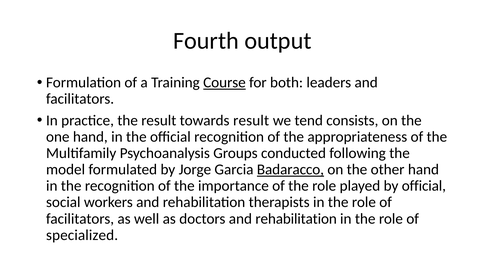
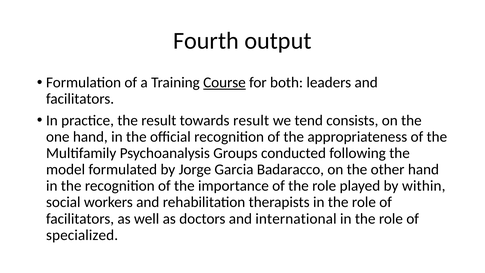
Badaracco underline: present -> none
by official: official -> within
doctors and rehabilitation: rehabilitation -> international
